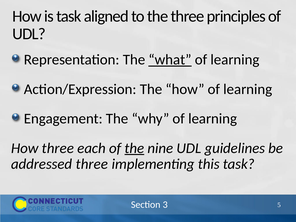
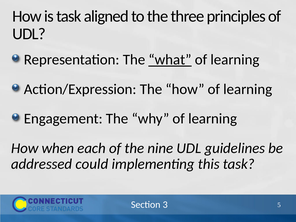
How three: three -> when
the at (134, 148) underline: present -> none
addressed three: three -> could
